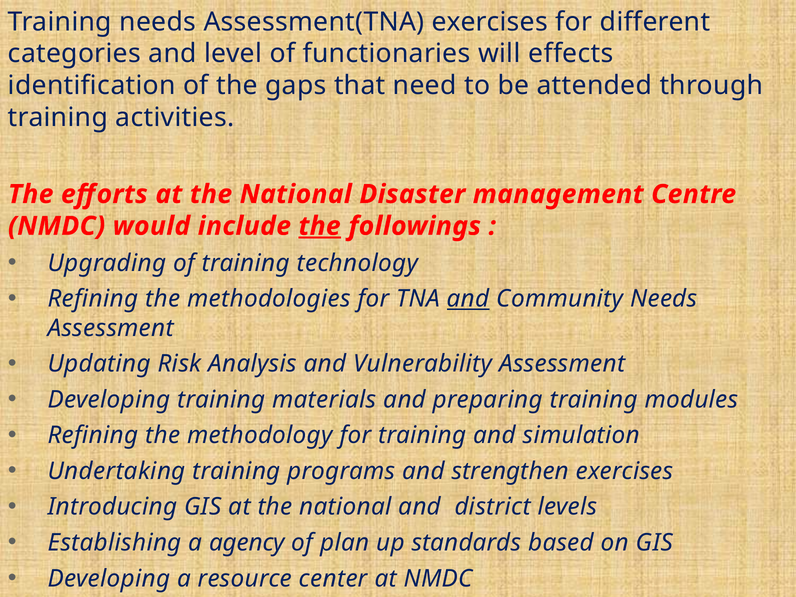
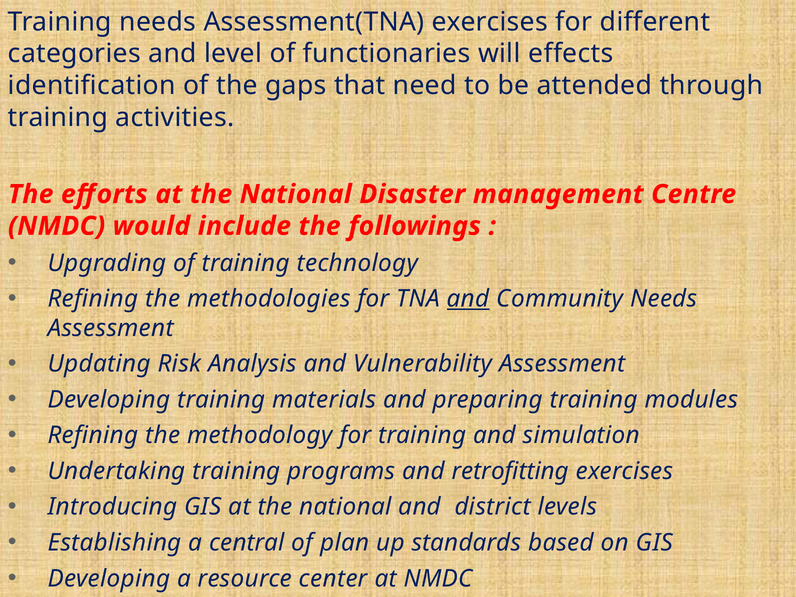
the at (320, 226) underline: present -> none
strengthen: strengthen -> retrofitting
agency: agency -> central
